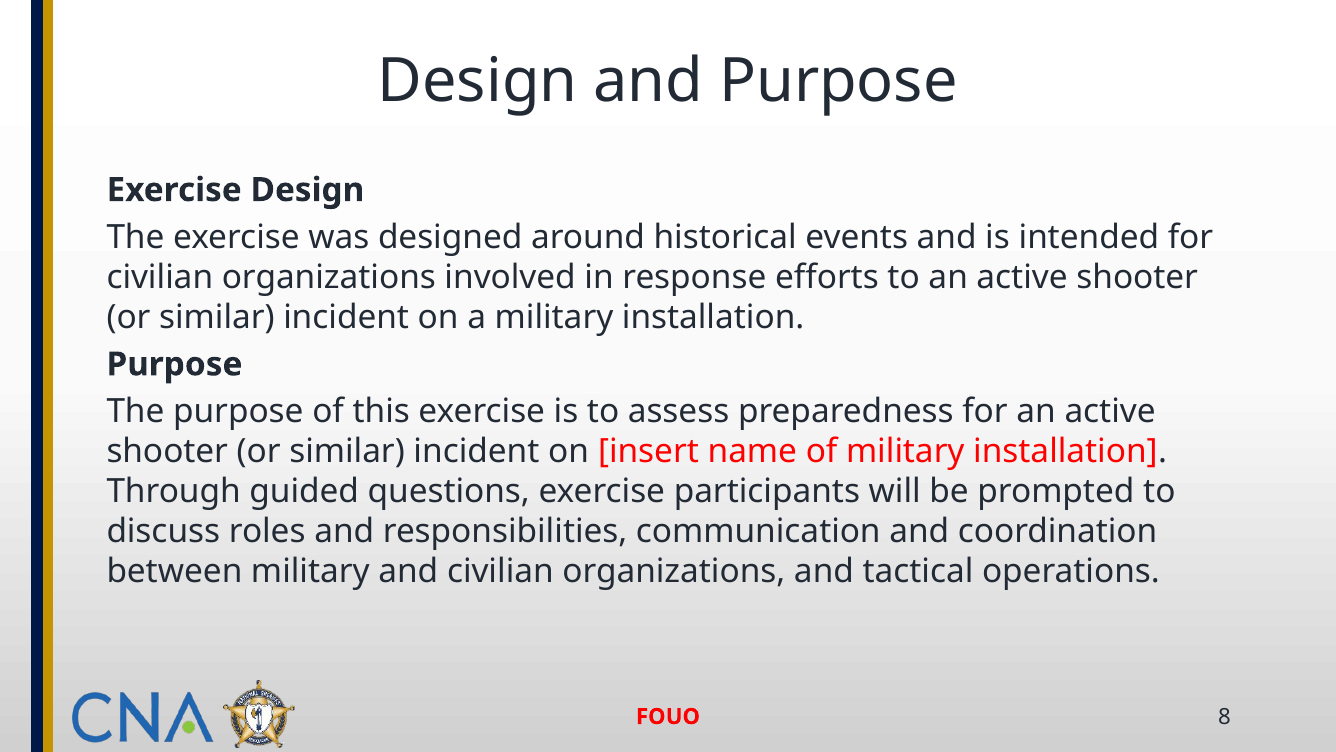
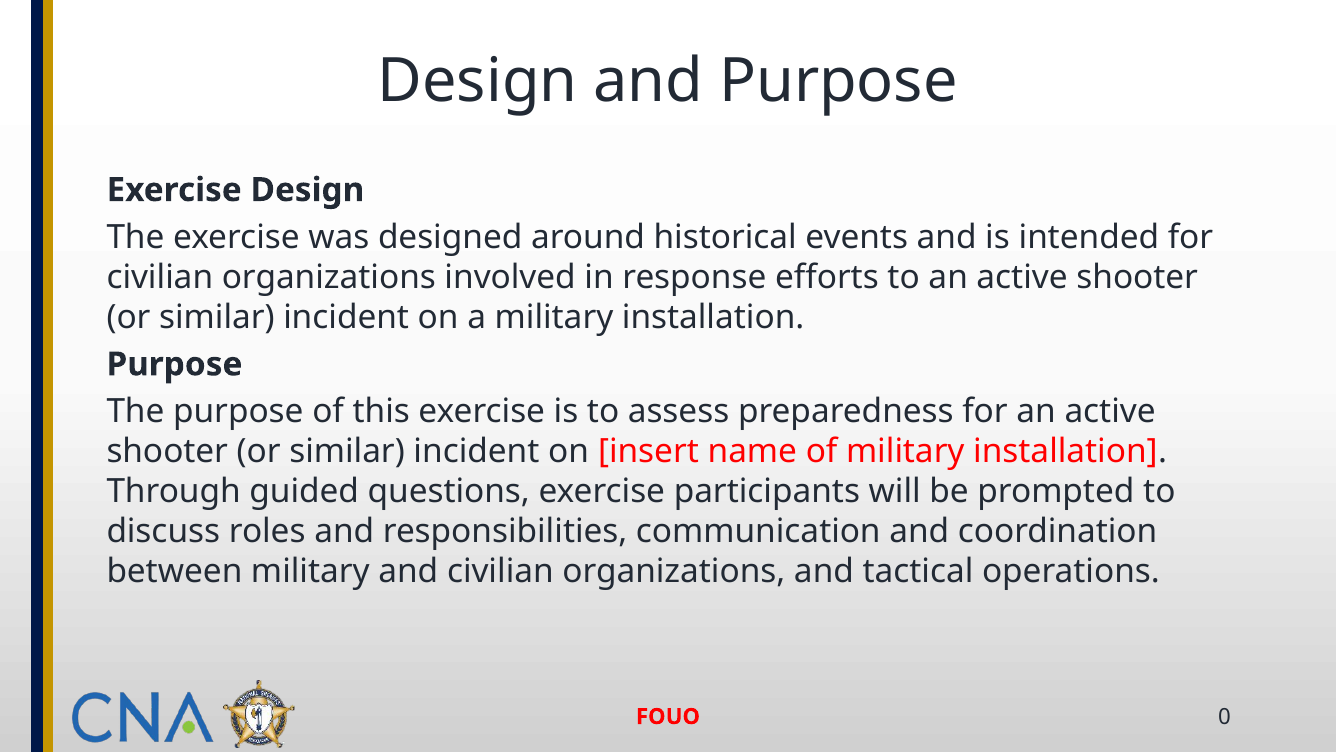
8: 8 -> 0
